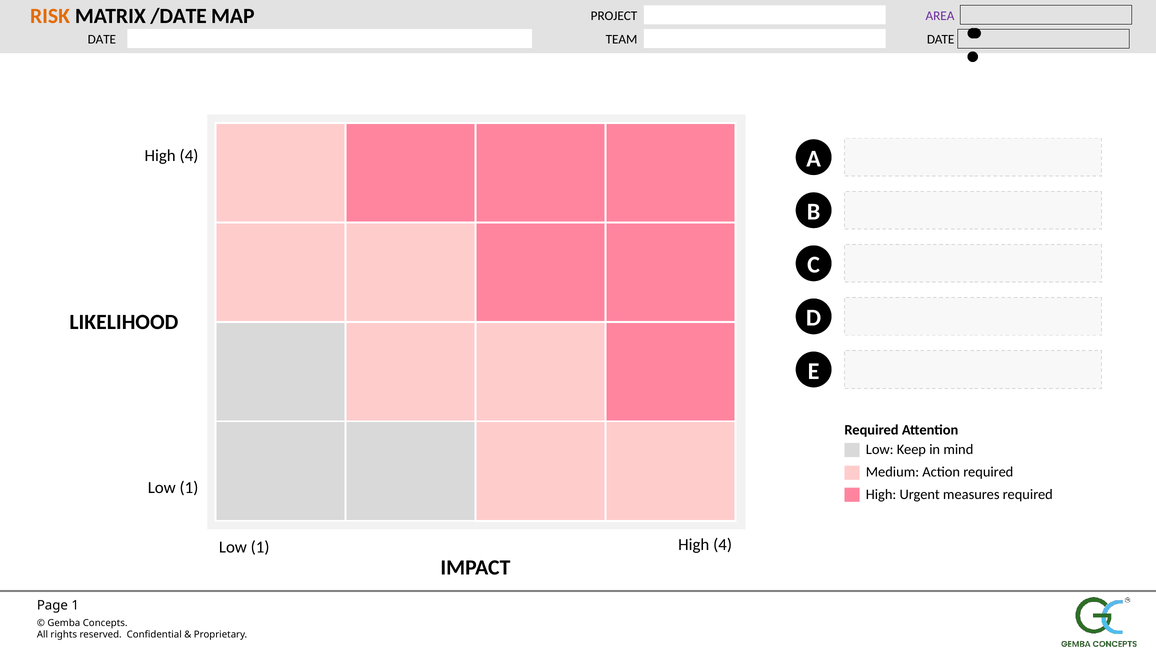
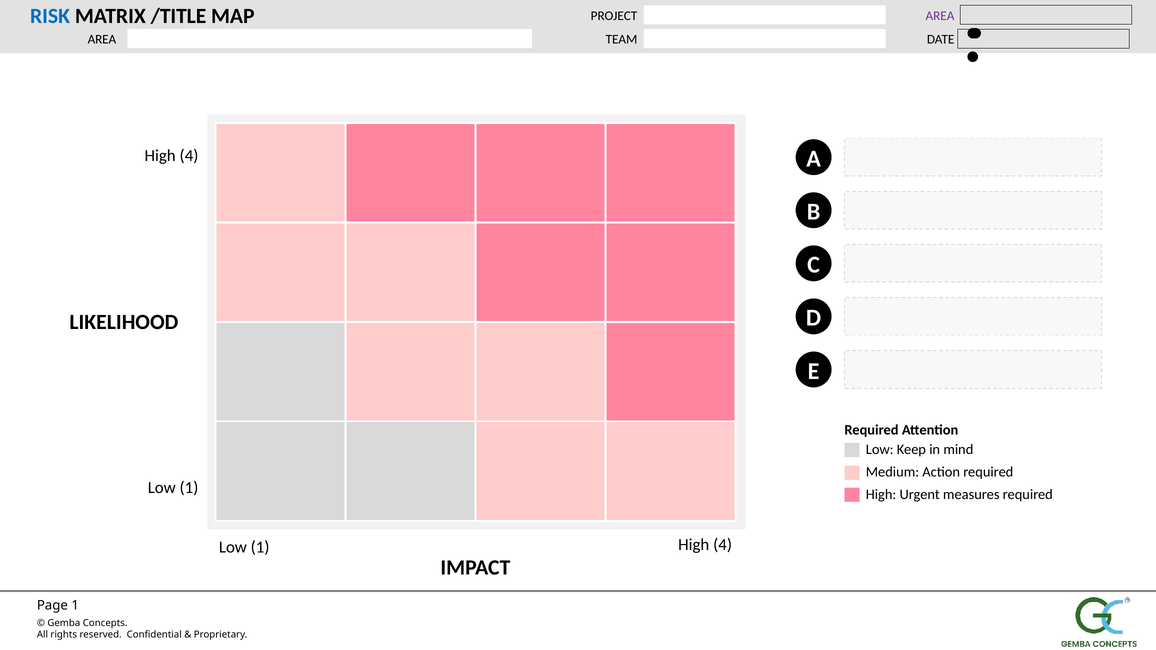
RISK colour: orange -> blue
/DATE: /DATE -> /TITLE
DATE at (102, 40): DATE -> AREA
